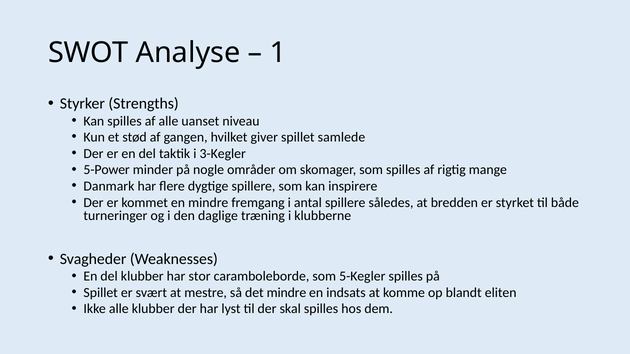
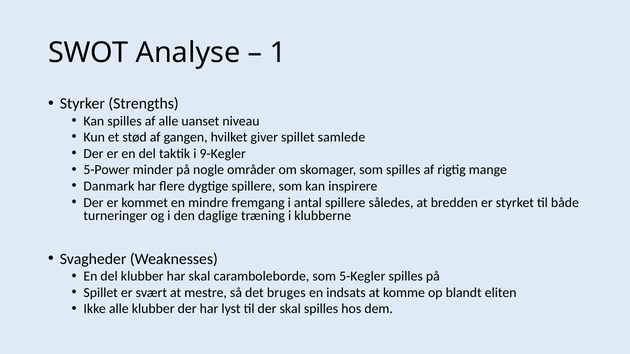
3-Kegler: 3-Kegler -> 9-Kegler
har stor: stor -> skal
det mindre: mindre -> bruges
